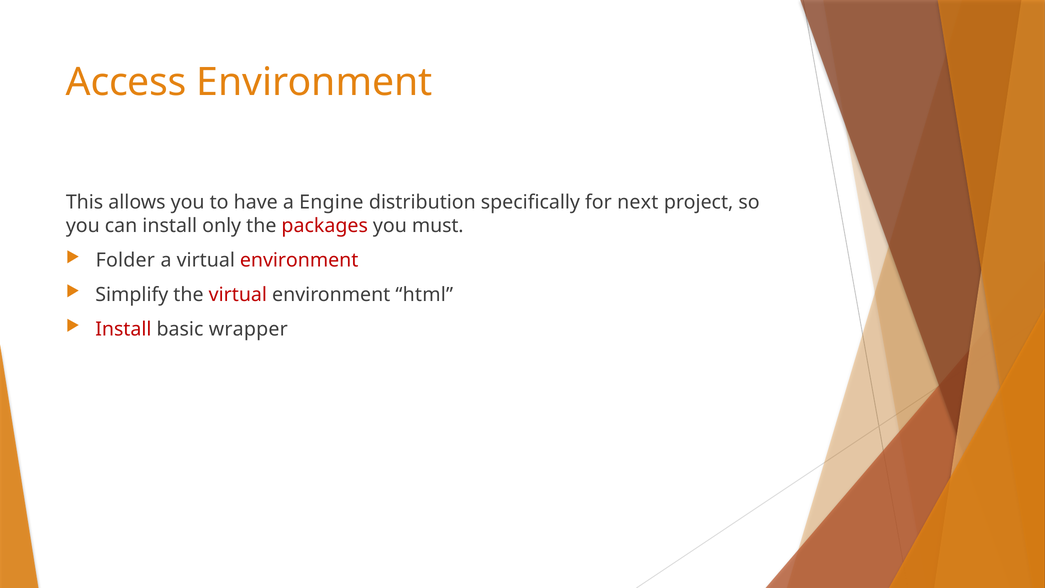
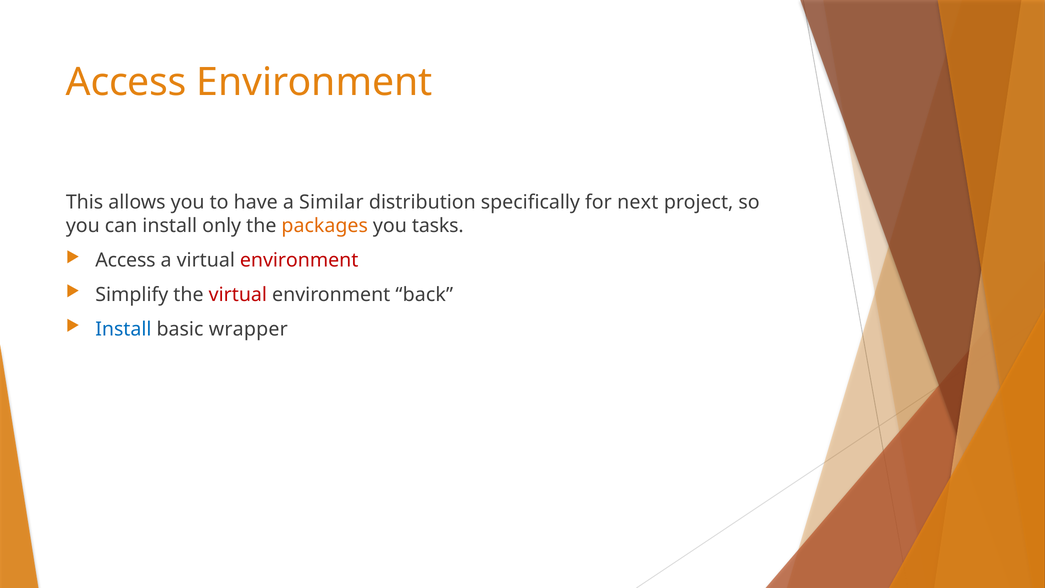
Engine: Engine -> Similar
packages colour: red -> orange
must: must -> tasks
Folder at (125, 260): Folder -> Access
html: html -> back
Install at (123, 329) colour: red -> blue
